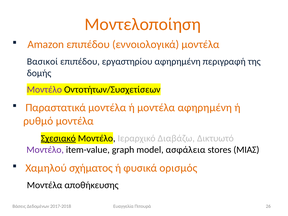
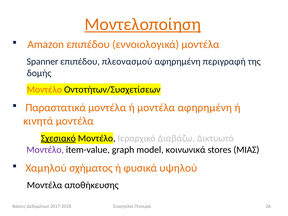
Μοντελοποίηση underline: none -> present
Βασικοί: Βασικοί -> Spanner
εργαστηρίου: εργαστηρίου -> πλεονασμού
Μοντέλο at (44, 89) colour: purple -> orange
ρυθμό: ρυθμό -> κινητά
ασφάλεια: ασφάλεια -> κοινωνικά
ορισμός: ορισμός -> υψηλού
